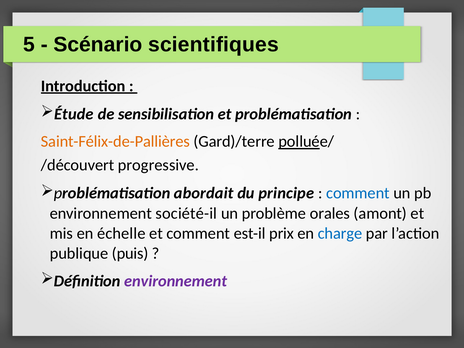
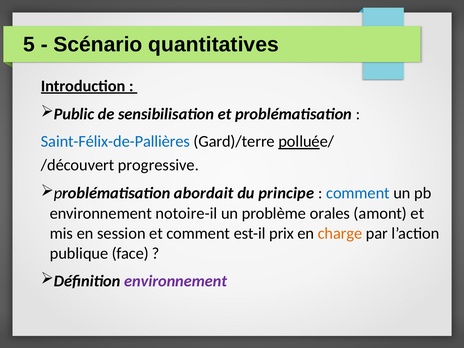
scientifiques: scientifiques -> quantitatives
Étude: Étude -> Public
Saint-Félix-de-Pallières colour: orange -> blue
société-il: société-il -> notoire-il
échelle: échelle -> session
charge colour: blue -> orange
puis: puis -> face
